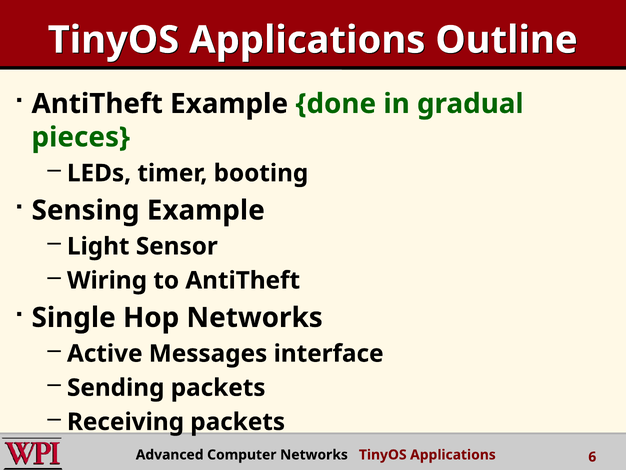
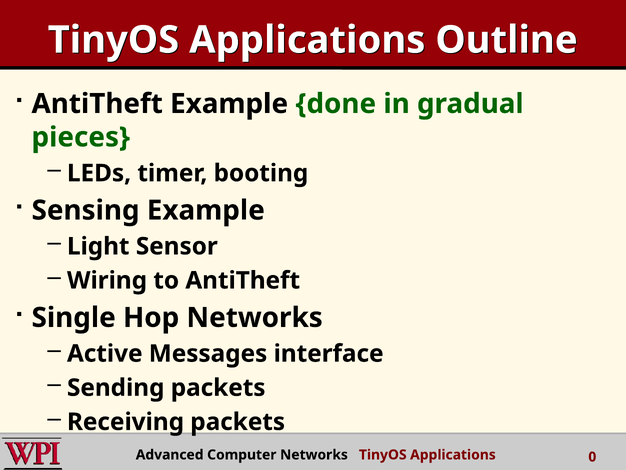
6: 6 -> 0
